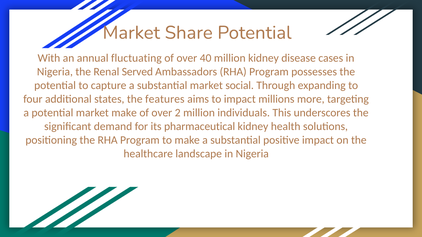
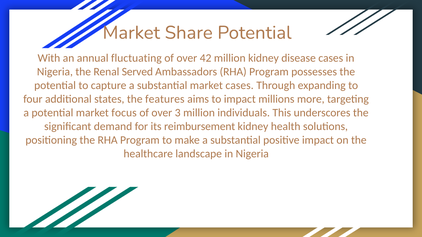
40: 40 -> 42
market social: social -> cases
market make: make -> focus
2: 2 -> 3
pharmaceutical: pharmaceutical -> reimbursement
